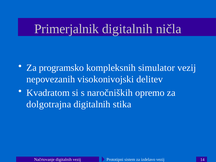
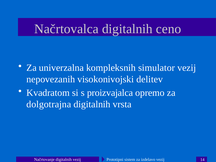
Primerjalnik: Primerjalnik -> Načrtovalca
ničla: ničla -> ceno
programsko: programsko -> univerzalna
naročniških: naročniških -> proizvajalca
stika: stika -> vrsta
